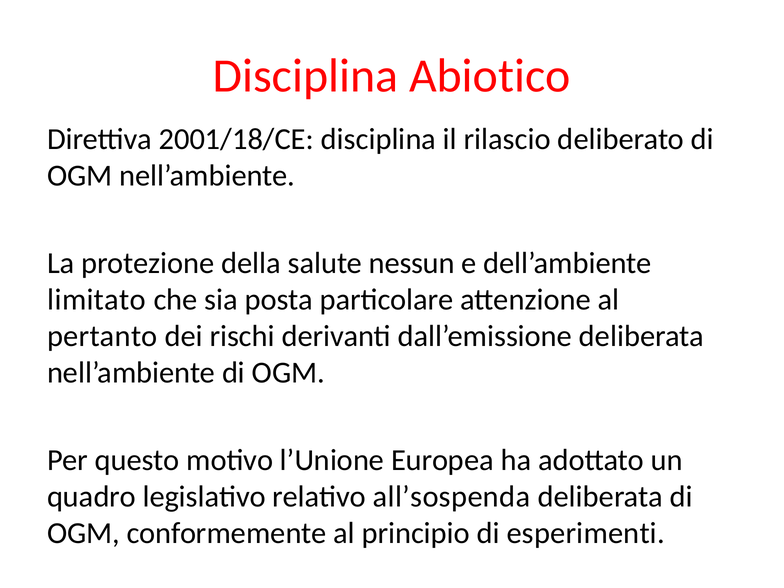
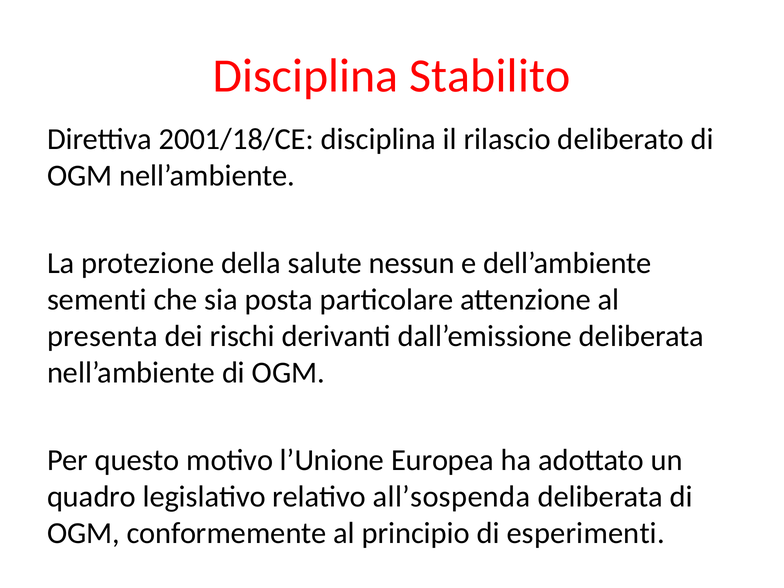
Abiotico: Abiotico -> Stabilito
limitato: limitato -> sementi
pertanto: pertanto -> presenta
